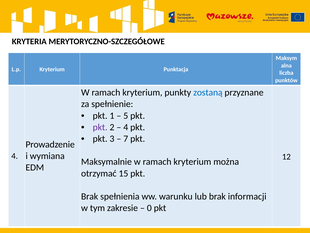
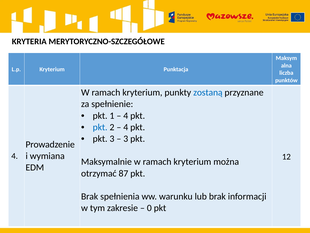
5 at (126, 115): 5 -> 4
pkt at (100, 127) colour: purple -> blue
7 at (126, 138): 7 -> 3
15: 15 -> 87
